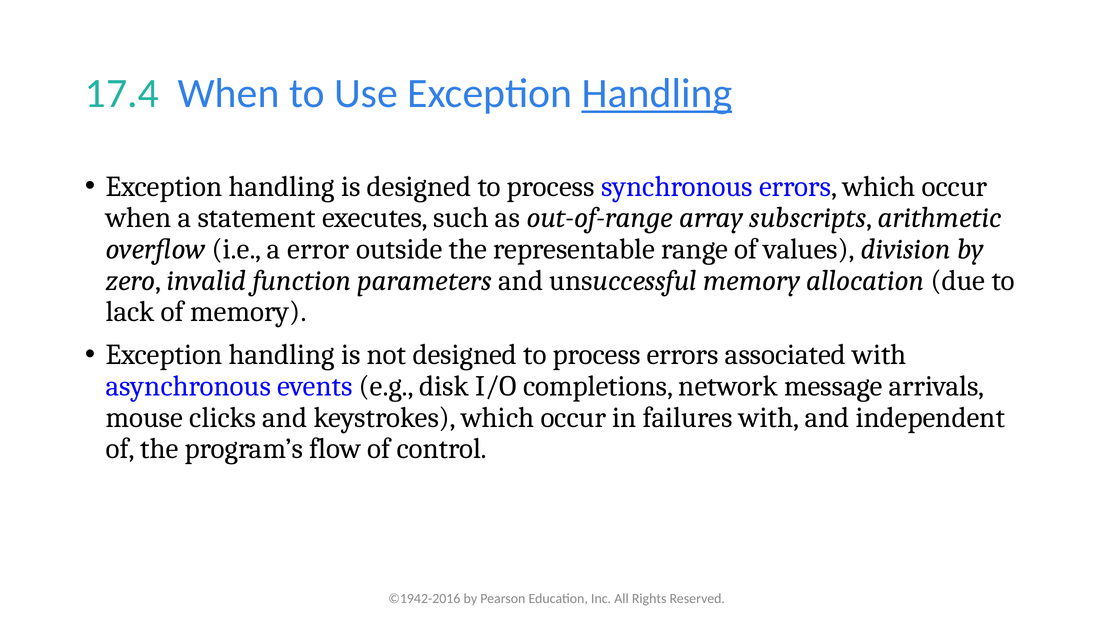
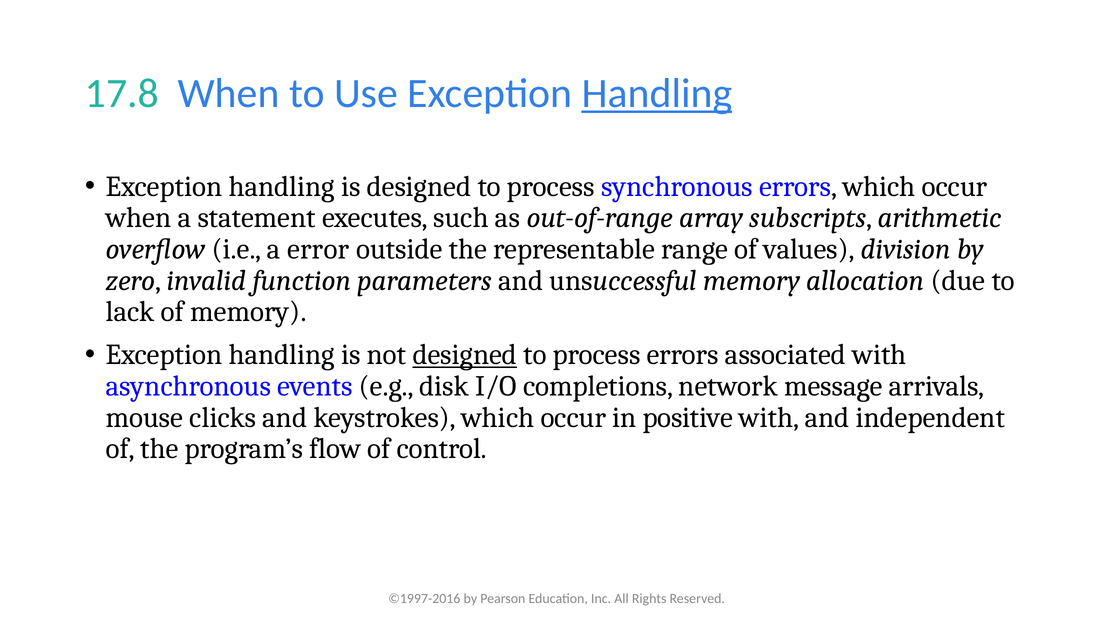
17.4: 17.4 -> 17.8
designed at (465, 355) underline: none -> present
failures: failures -> positive
©1942-2016: ©1942-2016 -> ©1997-2016
